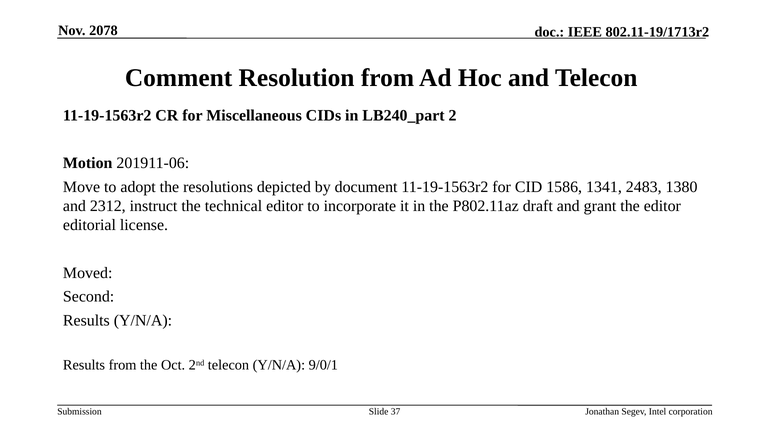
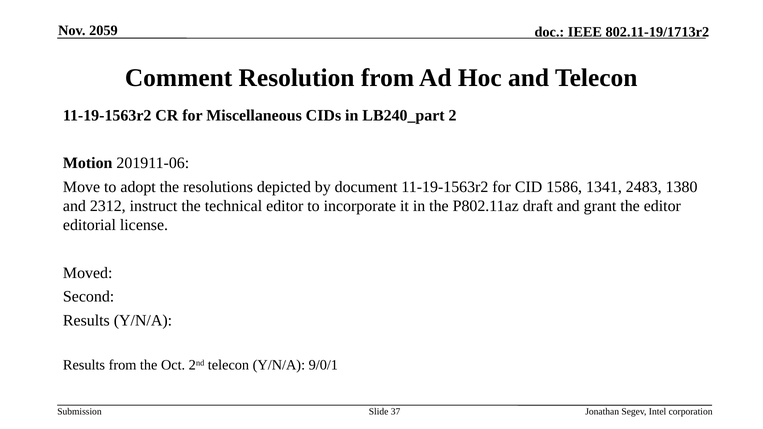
2078: 2078 -> 2059
